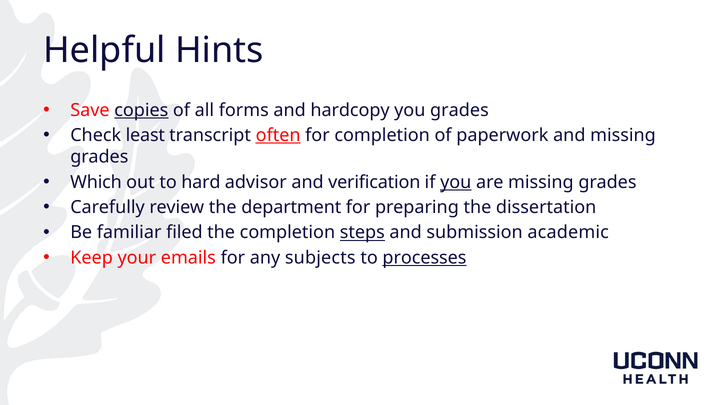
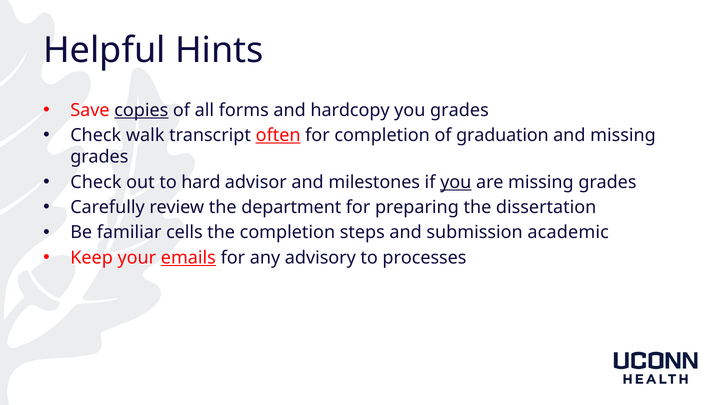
least: least -> walk
paperwork: paperwork -> graduation
Which at (96, 182): Which -> Check
verification: verification -> milestones
filed: filed -> cells
steps underline: present -> none
emails underline: none -> present
subjects: subjects -> advisory
processes underline: present -> none
